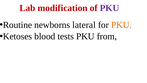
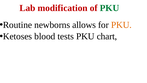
PKU at (110, 8) colour: purple -> green
lateral: lateral -> allows
from: from -> chart
